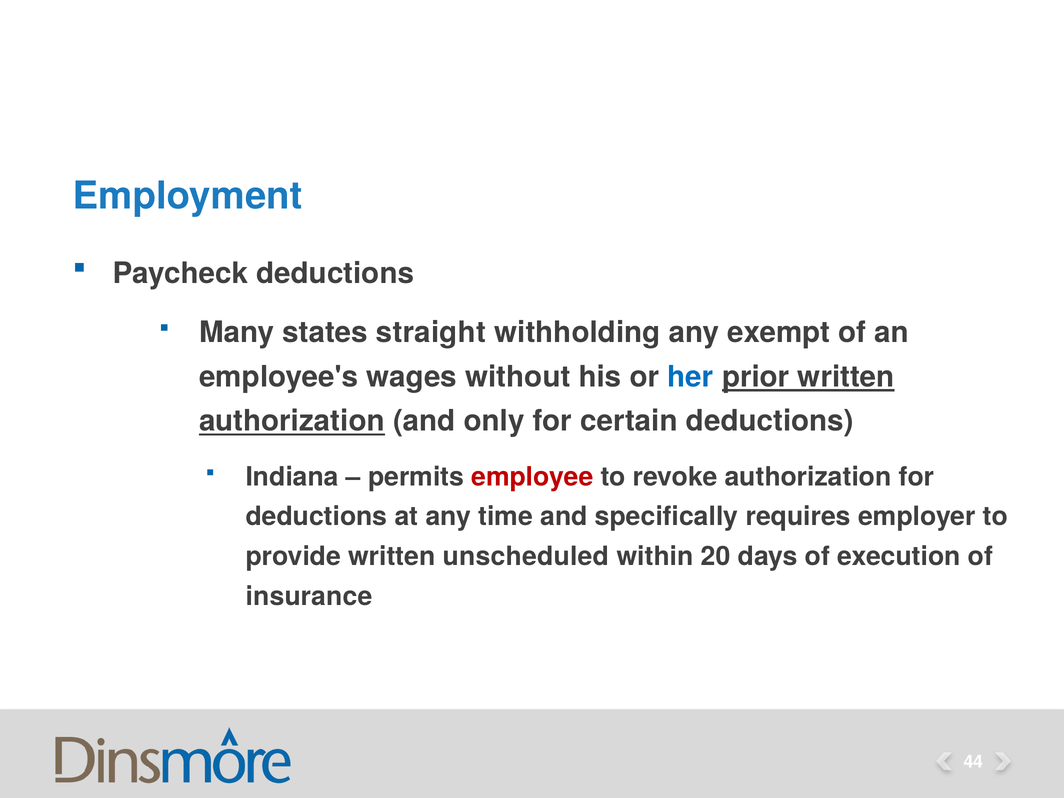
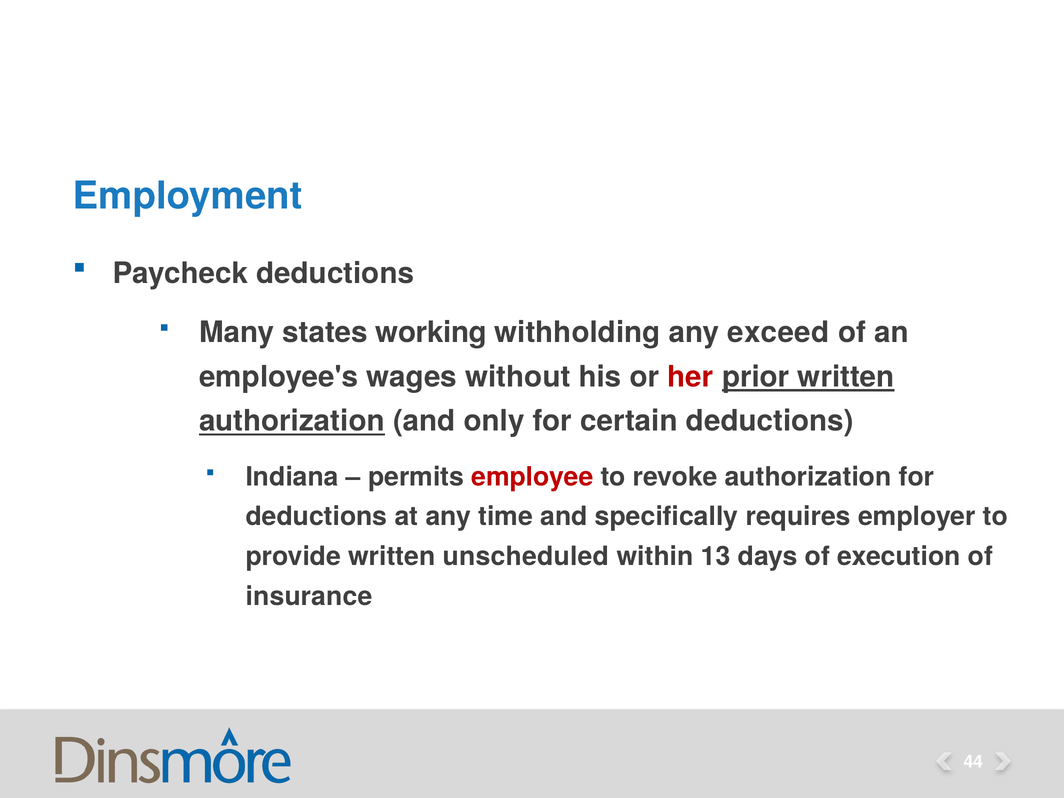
straight: straight -> working
exempt: exempt -> exceed
her colour: blue -> red
20: 20 -> 13
